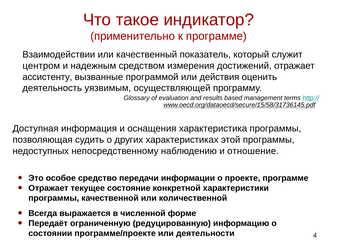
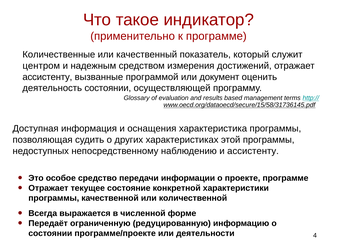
Взаимодействии: Взаимодействии -> Количественные
действия: действия -> документ
деятельность уязвимым: уязвимым -> состоянии
и отношение: отношение -> ассистенту
